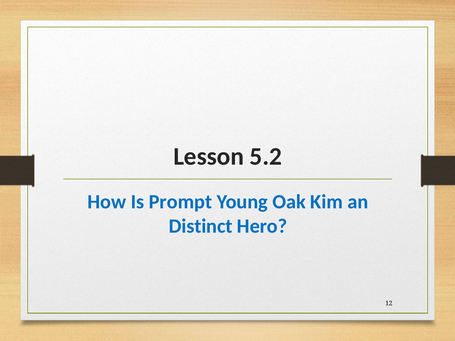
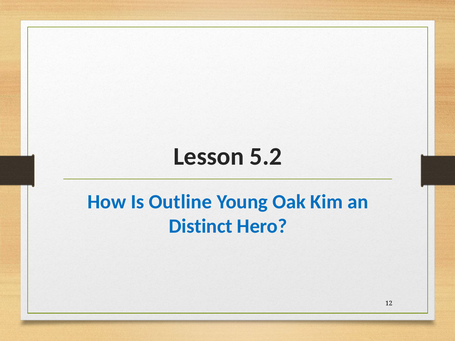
Prompt: Prompt -> Outline
